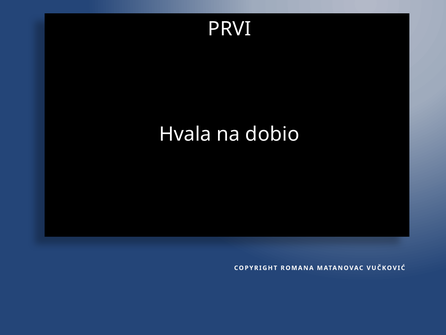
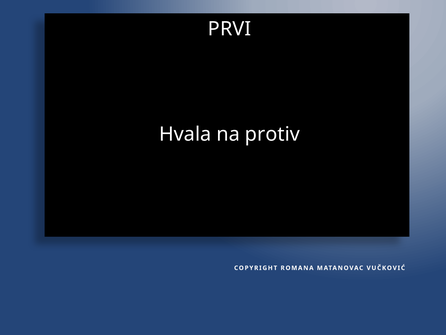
dobio: dobio -> protiv
